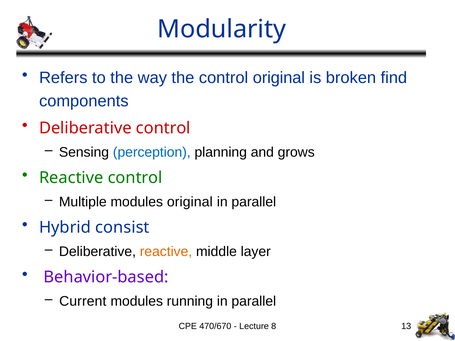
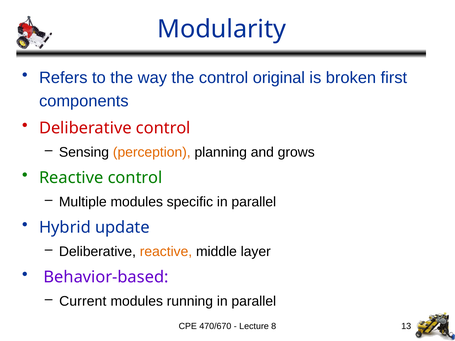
find: find -> first
perception colour: blue -> orange
modules original: original -> specific
consist: consist -> update
